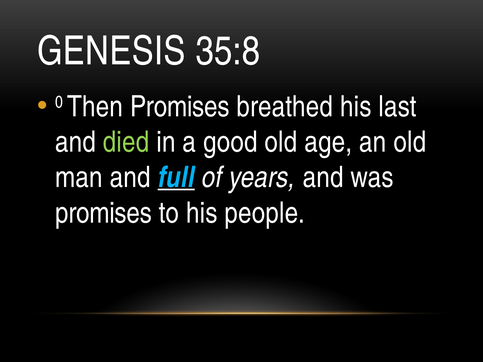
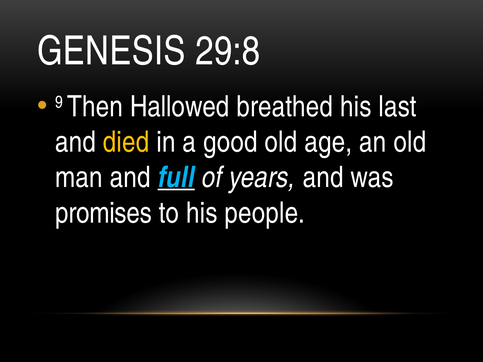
35:8: 35:8 -> 29:8
0: 0 -> 9
Then Promises: Promises -> Hallowed
died colour: light green -> yellow
